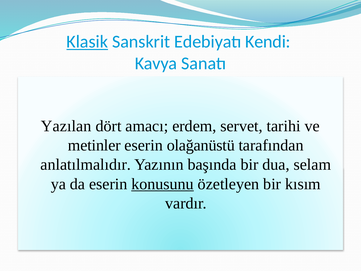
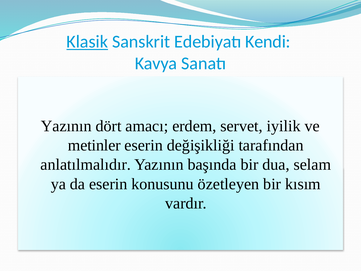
Yazılan at (66, 126): Yazılan -> Yazının
tarihi: tarihi -> iyilik
olağanüstü: olağanüstü -> değişikliği
konusunu underline: present -> none
